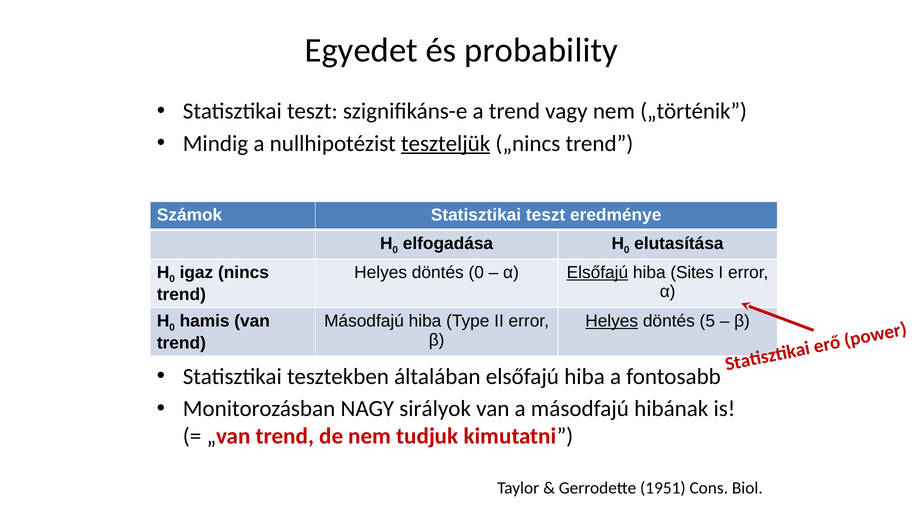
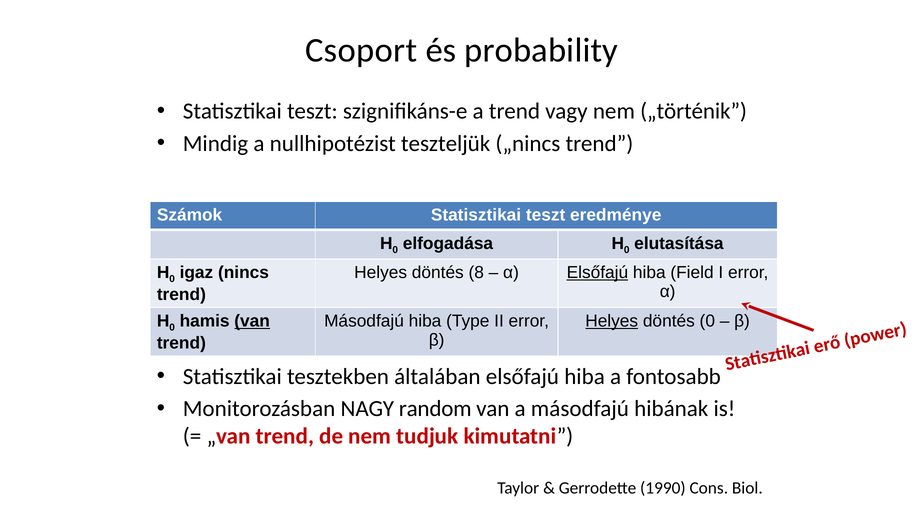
Egyedet: Egyedet -> Csoport
teszteljük underline: present -> none
döntés 0: 0 -> 8
Sites: Sites -> Field
van at (252, 321) underline: none -> present
döntés 5: 5 -> 0
sirályok: sirályok -> random
1951: 1951 -> 1990
